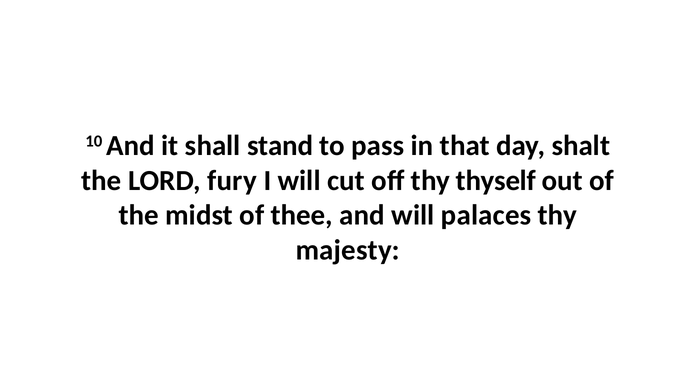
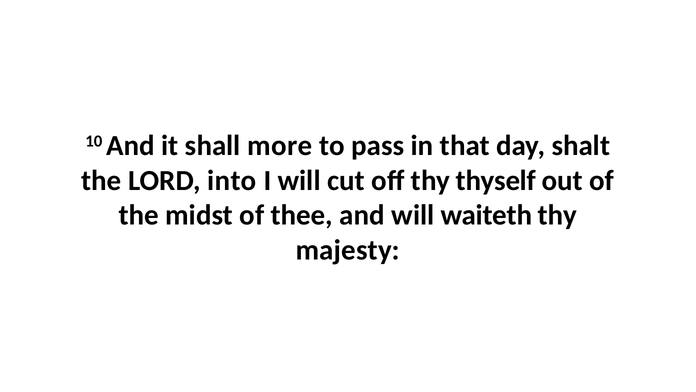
stand: stand -> more
fury: fury -> into
palaces: palaces -> waiteth
